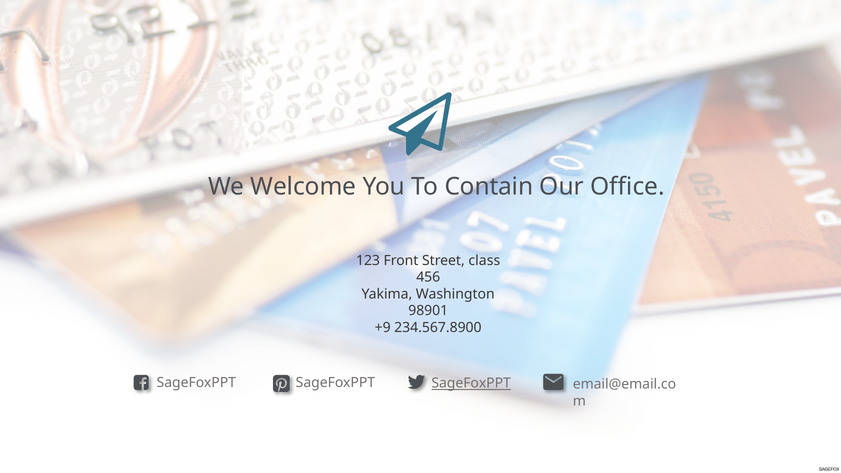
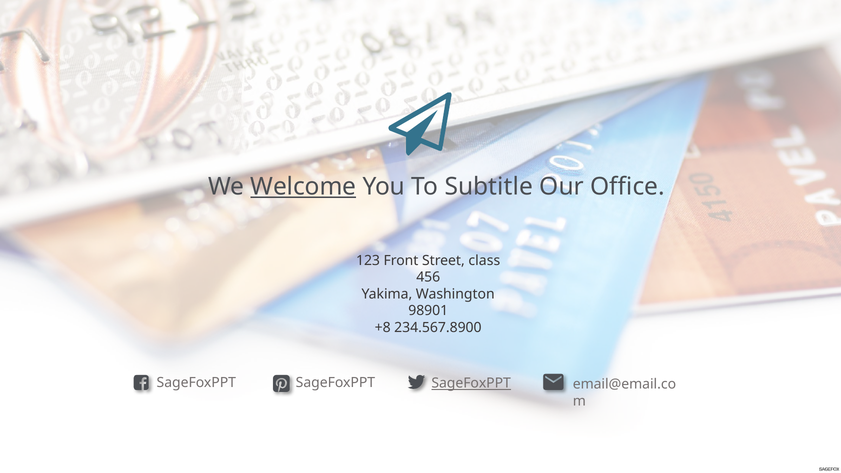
Welcome underline: none -> present
Contain: Contain -> Subtitle
+9: +9 -> +8
